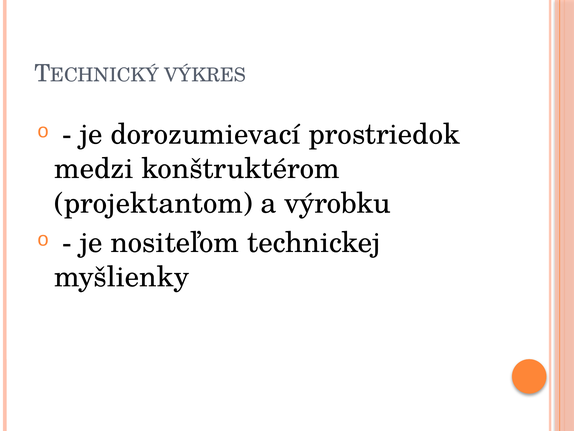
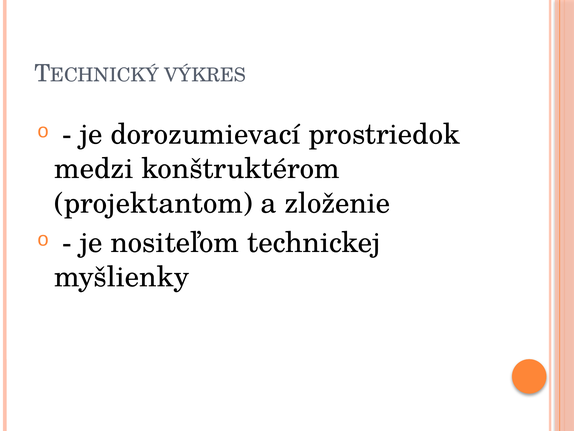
výrobku: výrobku -> zloženie
